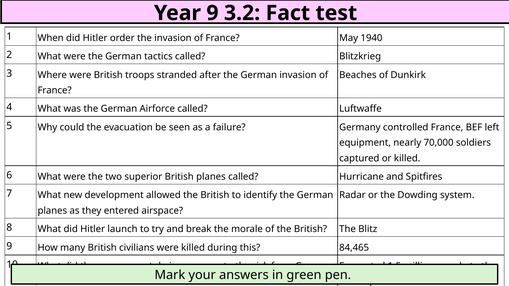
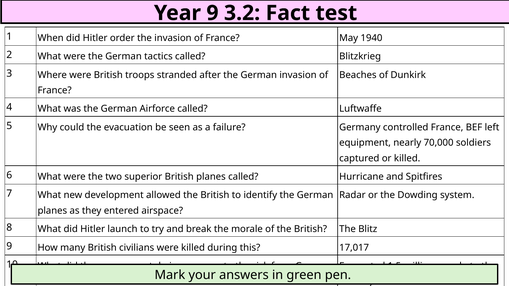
84,465: 84,465 -> 17,017
